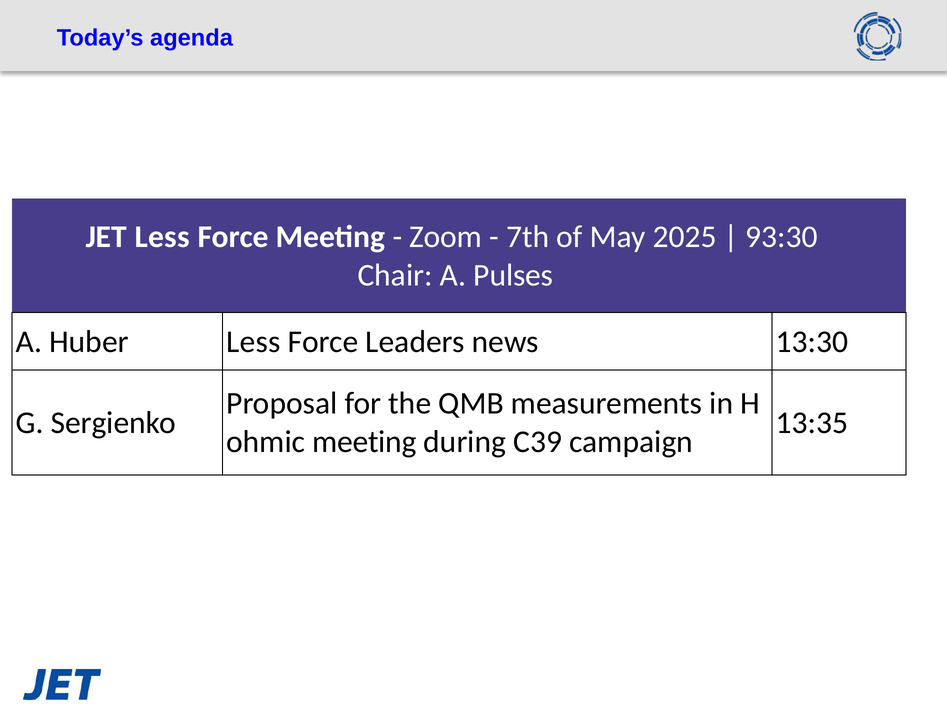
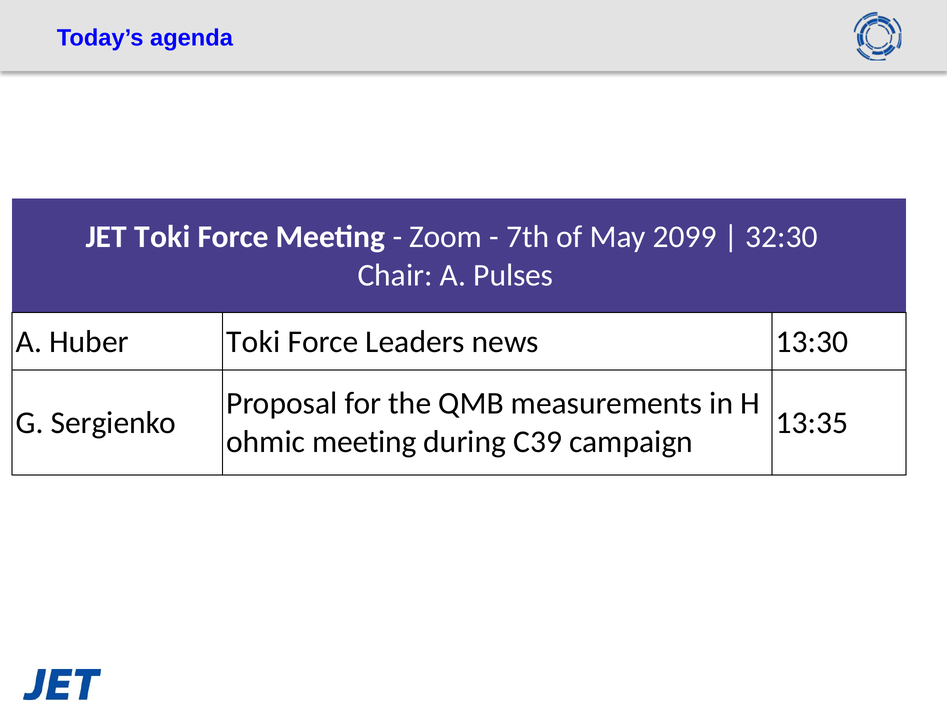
JET Less: Less -> Toki
2025: 2025 -> 2099
93:30: 93:30 -> 32:30
Huber Less: Less -> Toki
